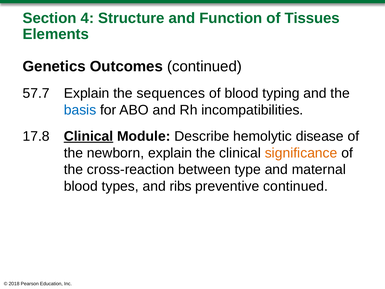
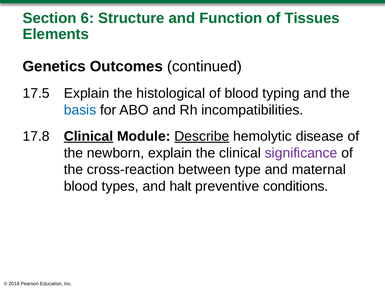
4: 4 -> 6
57.7: 57.7 -> 17.5
sequences: sequences -> histological
Describe underline: none -> present
significance colour: orange -> purple
ribs: ribs -> halt
preventive continued: continued -> conditions
